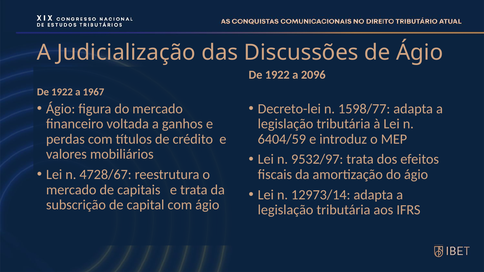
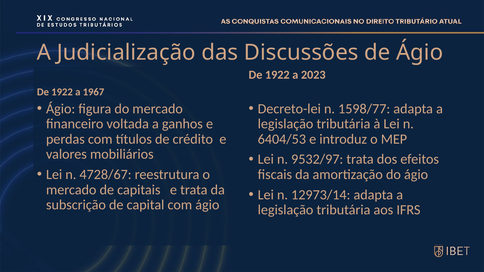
2096: 2096 -> 2023
6404/59: 6404/59 -> 6404/53
